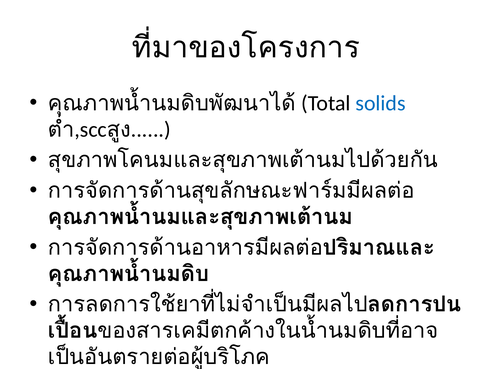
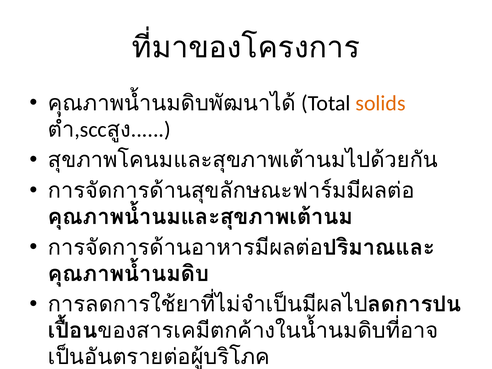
solids colour: blue -> orange
